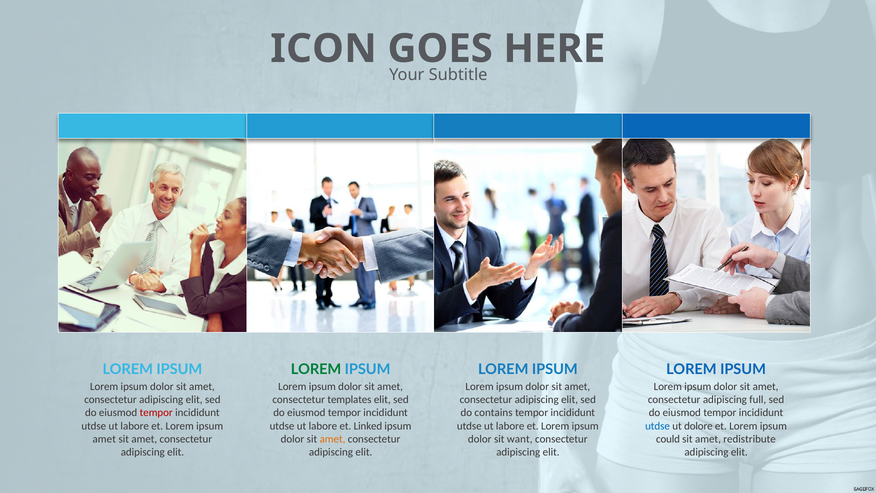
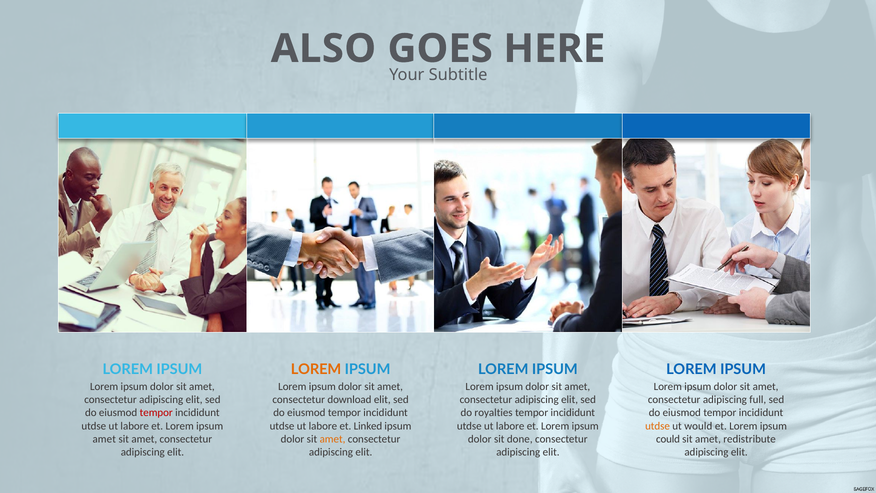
ICON: ICON -> ALSO
LOREM at (316, 369) colour: green -> orange
templates: templates -> download
contains: contains -> royalties
utdse at (658, 426) colour: blue -> orange
dolore: dolore -> would
want: want -> done
